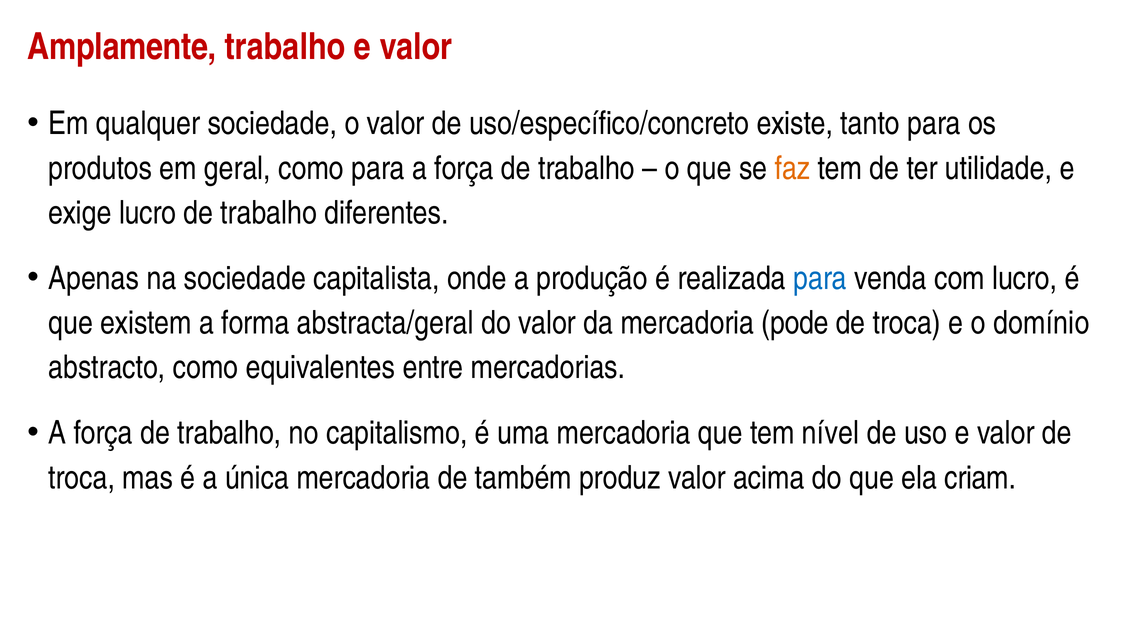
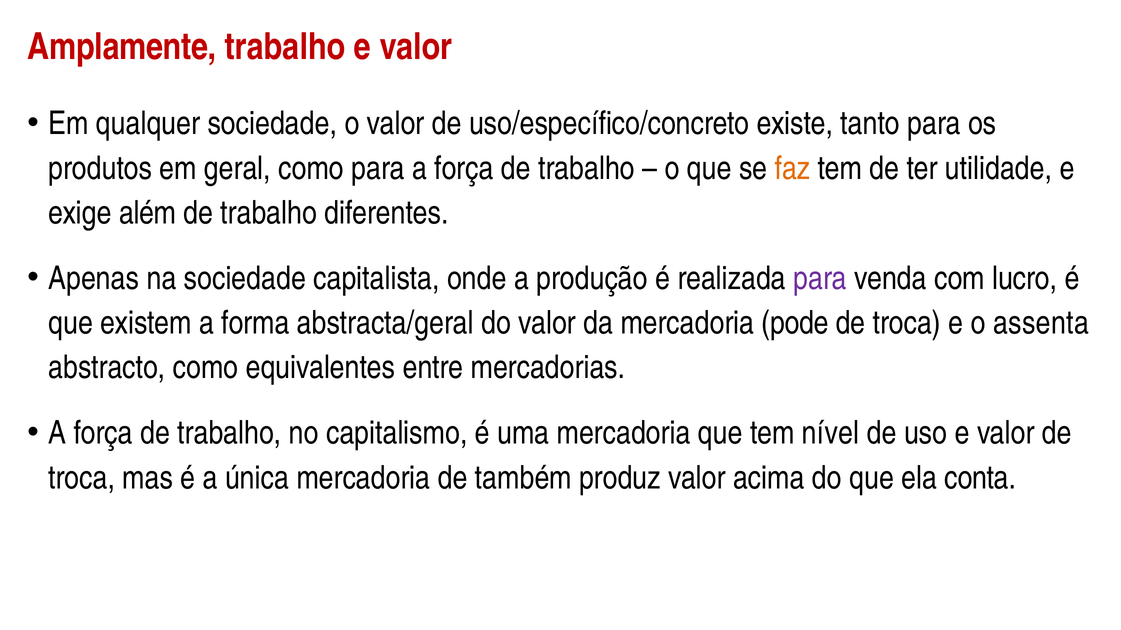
exige lucro: lucro -> além
para at (820, 279) colour: blue -> purple
domínio: domínio -> assenta
criam: criam -> conta
